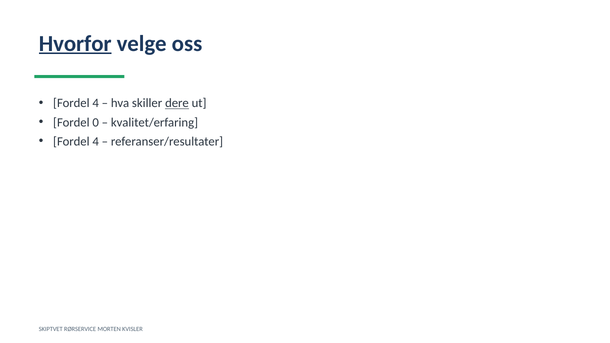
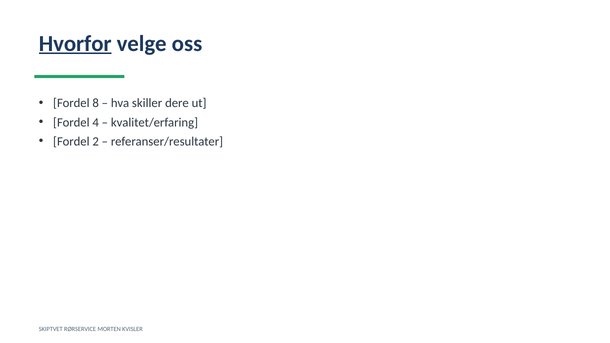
4 at (96, 103): 4 -> 8
dere underline: present -> none
0: 0 -> 4
4 at (96, 141): 4 -> 2
